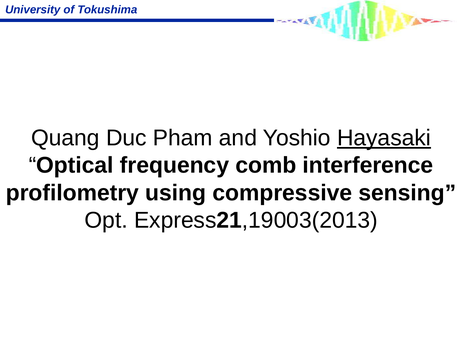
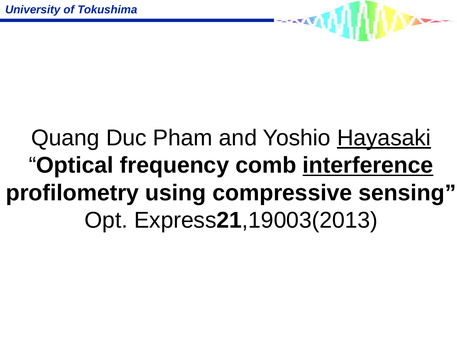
interference underline: none -> present
